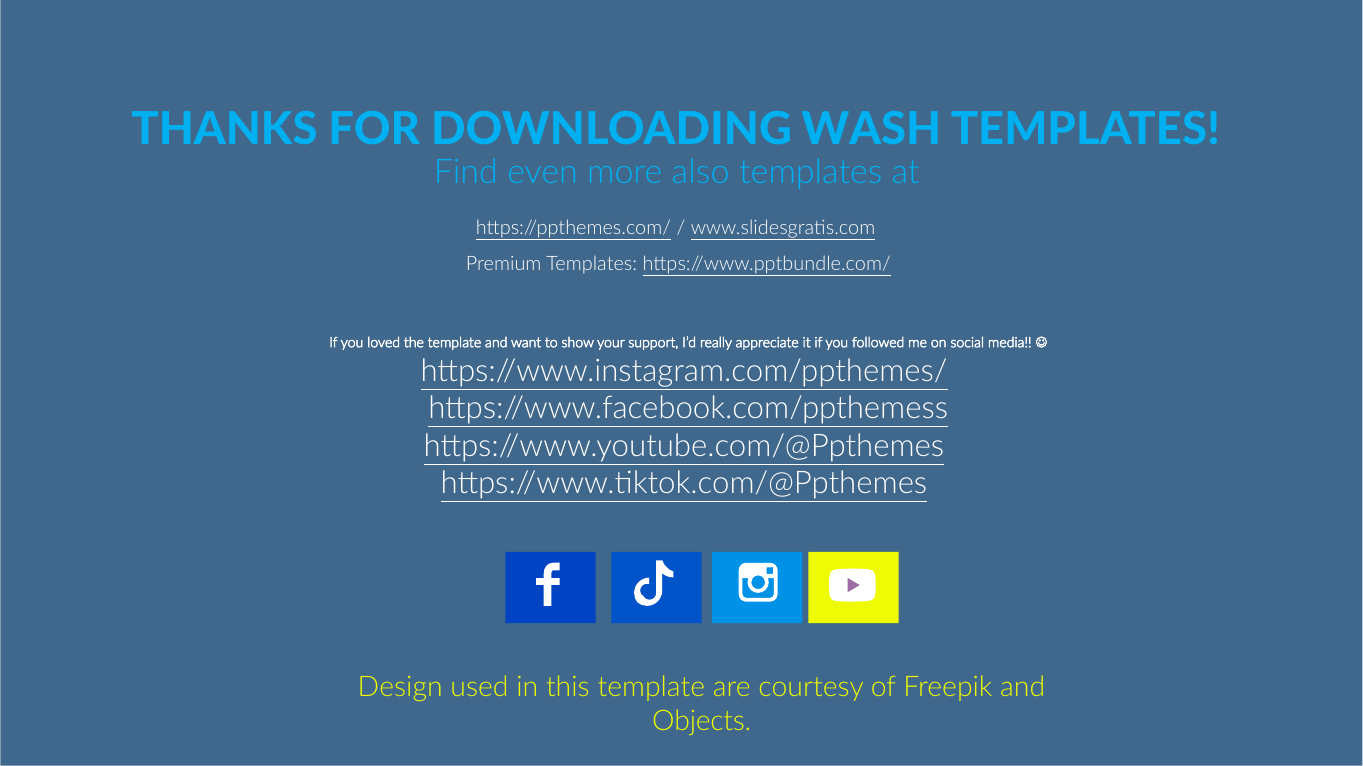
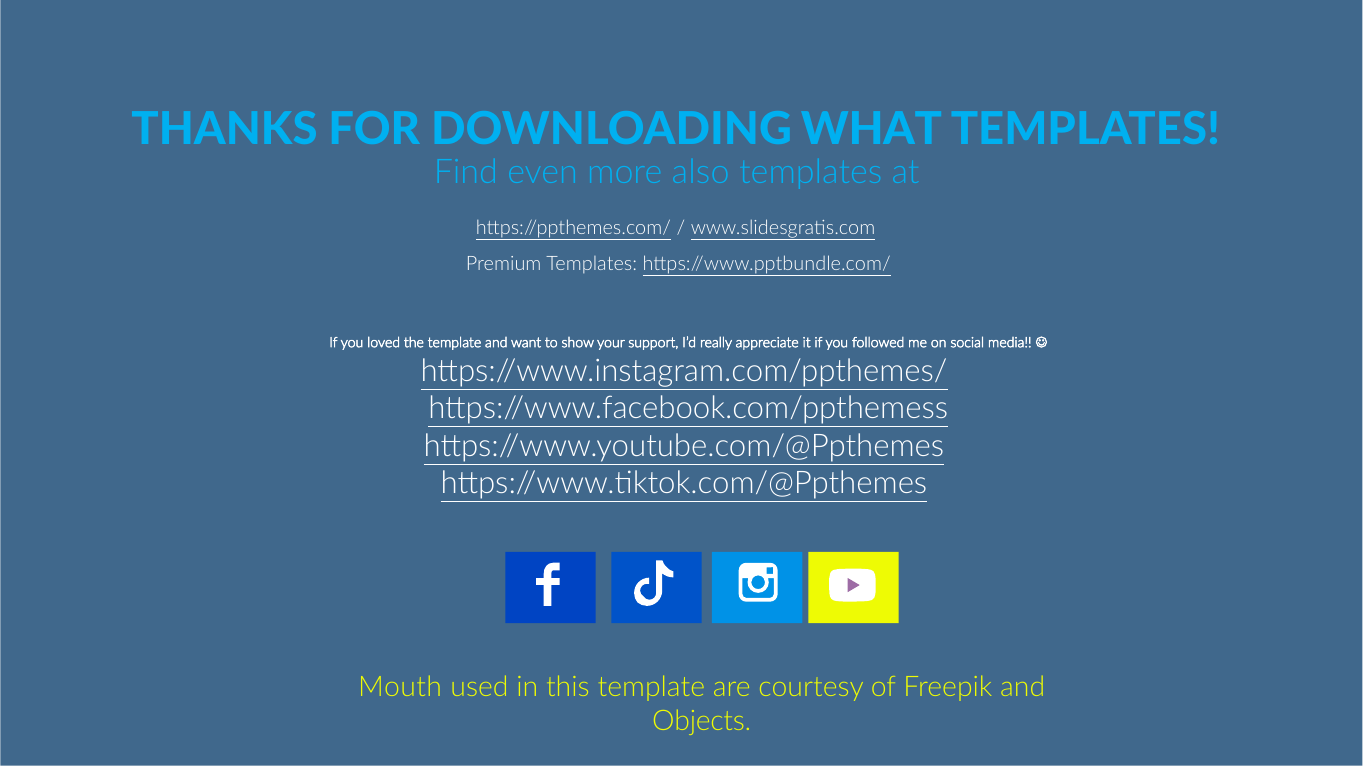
WASH: WASH -> WHAT
Design: Design -> Mouth
